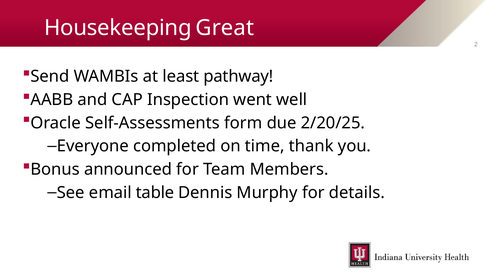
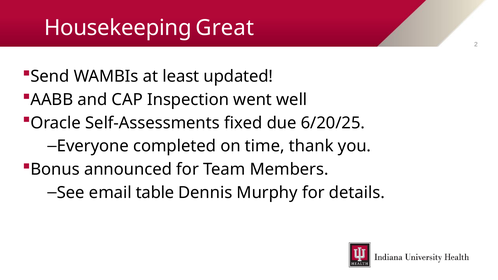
pathway: pathway -> updated
form: form -> fixed
2/20/25: 2/20/25 -> 6/20/25
